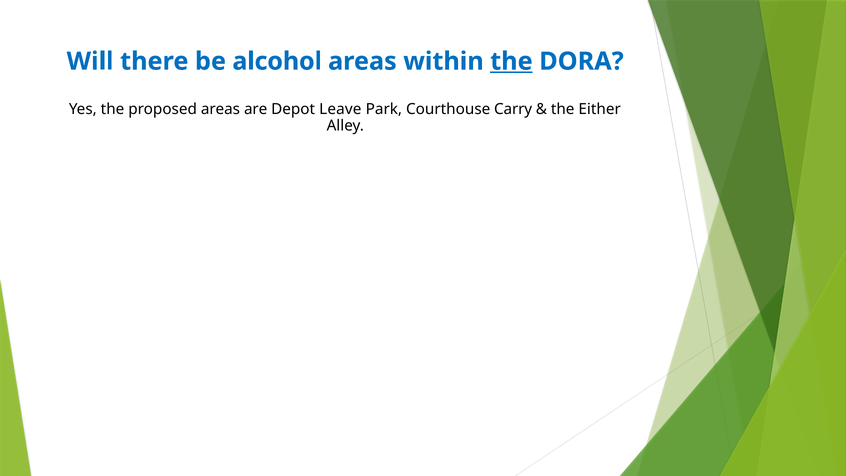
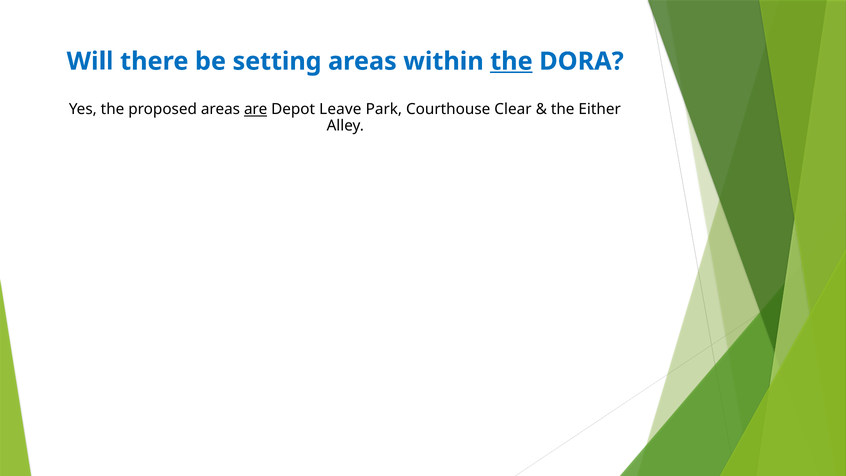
alcohol: alcohol -> setting
are underline: none -> present
Carry: Carry -> Clear
